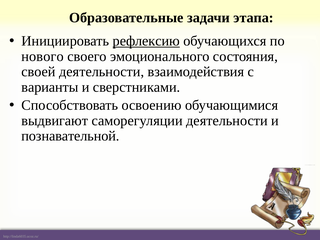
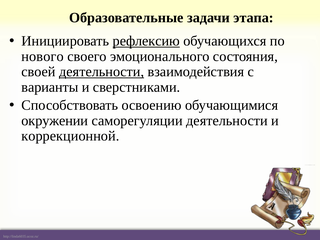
деятельности at (102, 72) underline: none -> present
выдвигают: выдвигают -> окружении
познавательной: познавательной -> коррекционной
